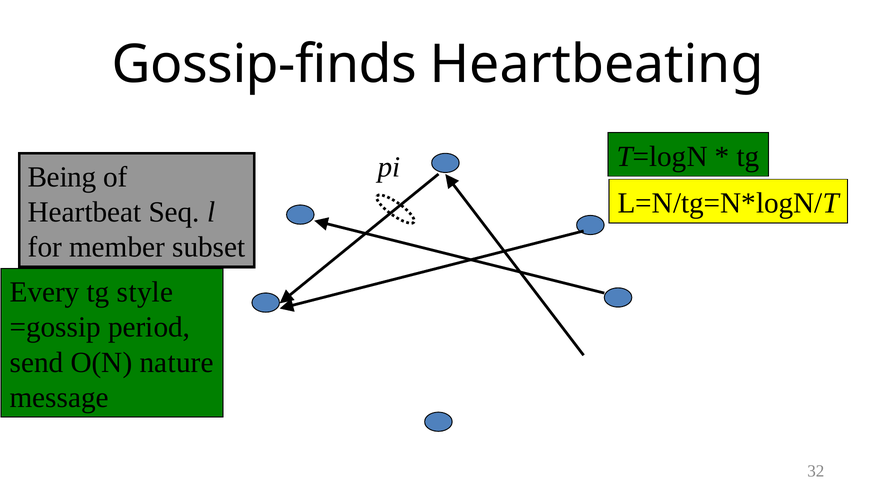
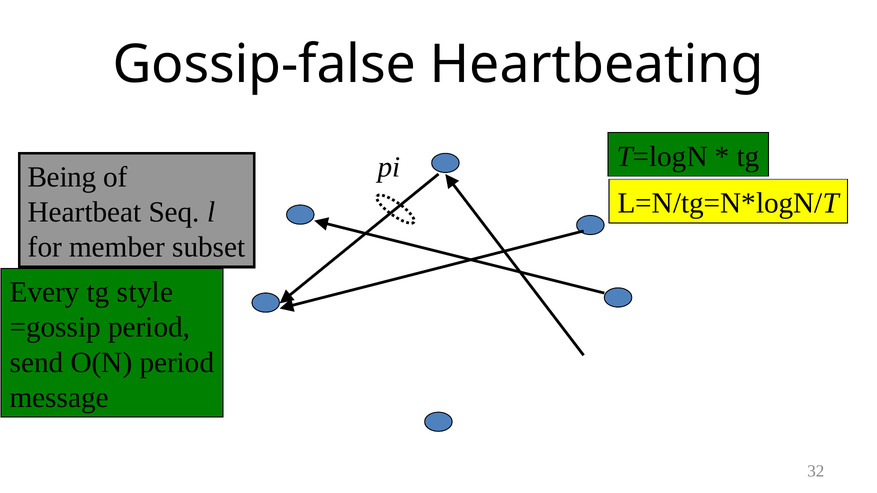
Gossip-finds: Gossip-finds -> Gossip-false
O(N nature: nature -> period
